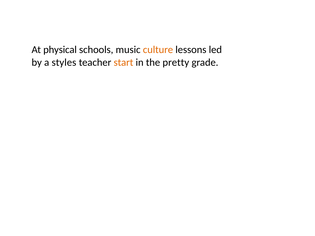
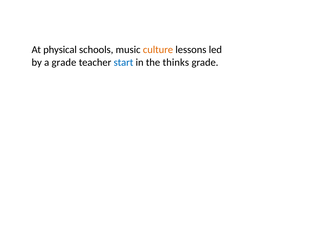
a styles: styles -> grade
start colour: orange -> blue
pretty: pretty -> thinks
